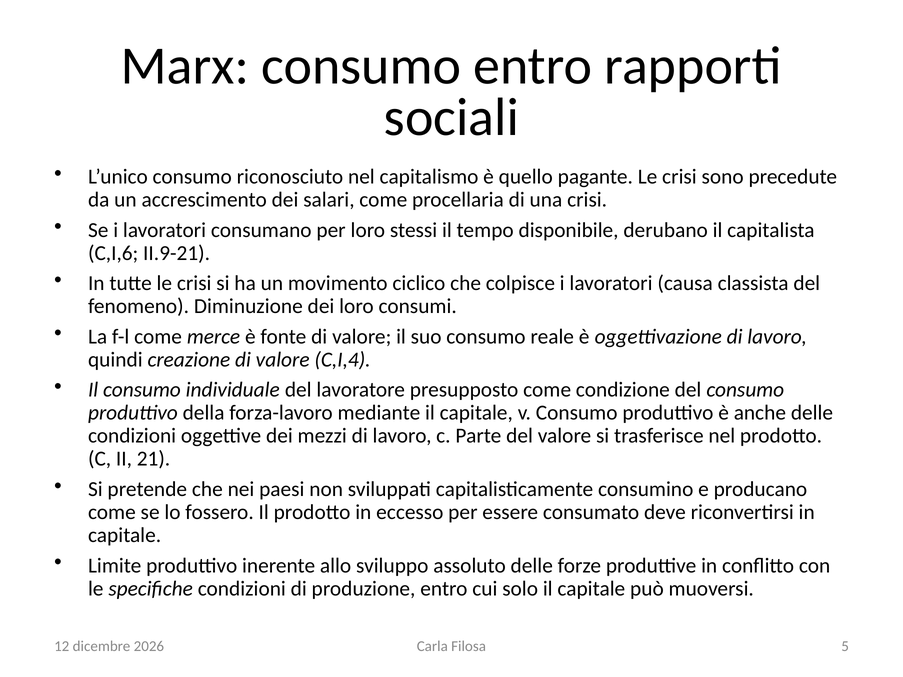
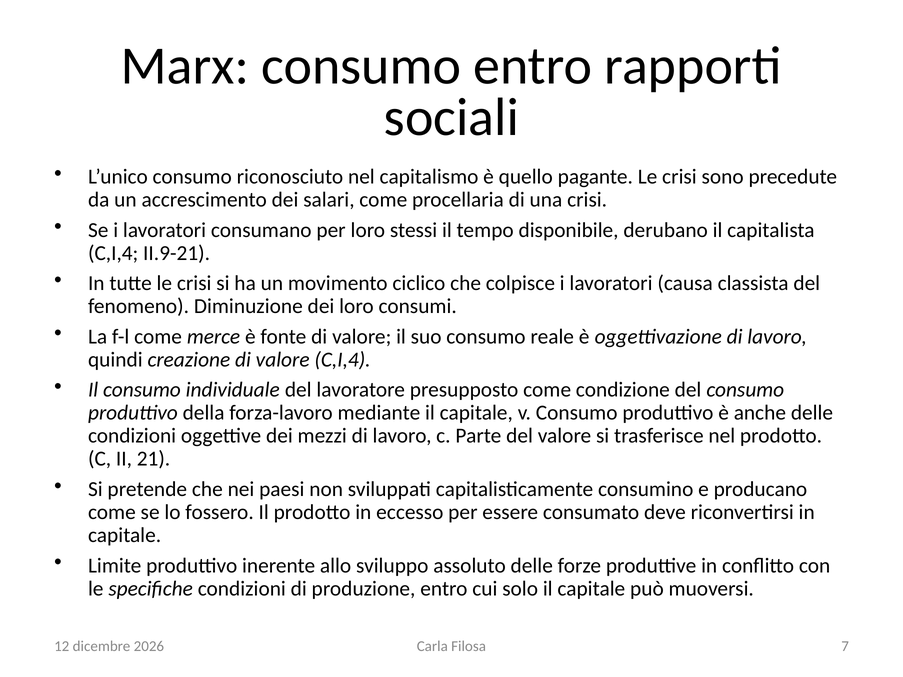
C,I,6 at (113, 253): C,I,6 -> C,I,4
5: 5 -> 7
